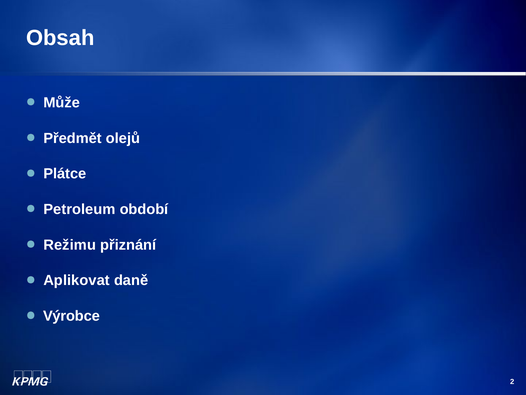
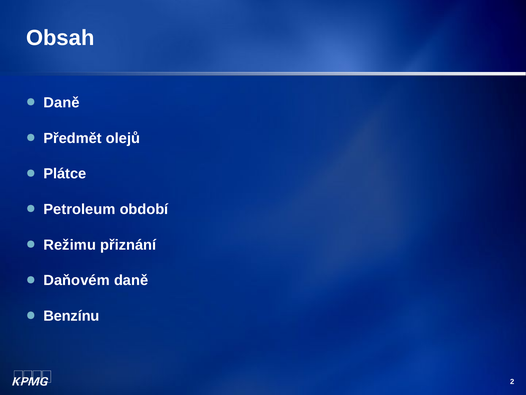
Může at (62, 102): Může -> Daně
Aplikovat: Aplikovat -> Daňovém
Výrobce: Výrobce -> Benzínu
